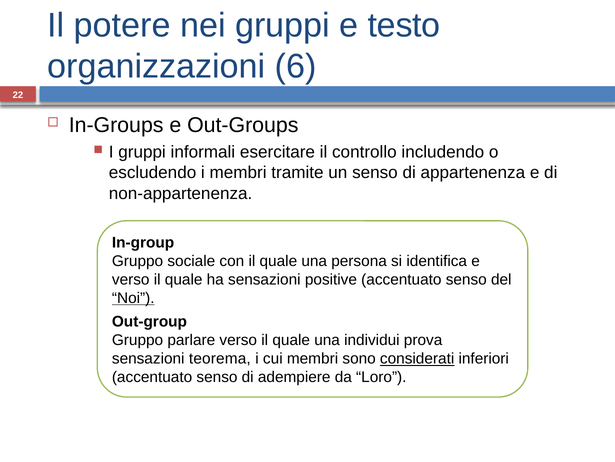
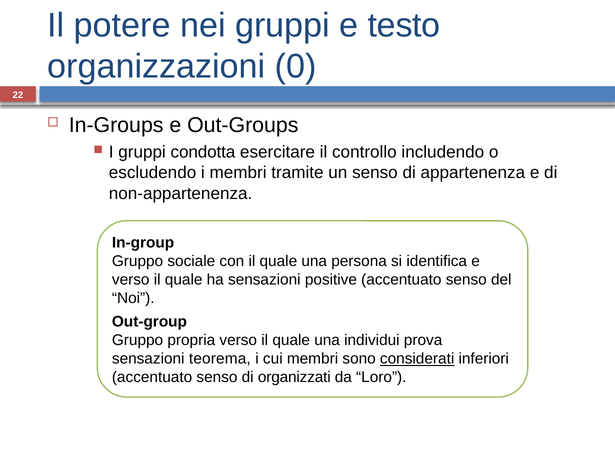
6: 6 -> 0
informali: informali -> condotta
Noi underline: present -> none
parlare: parlare -> propria
adempiere: adempiere -> organizzati
